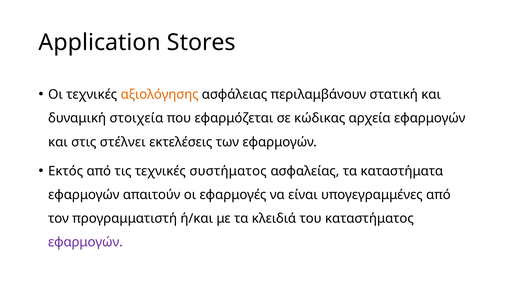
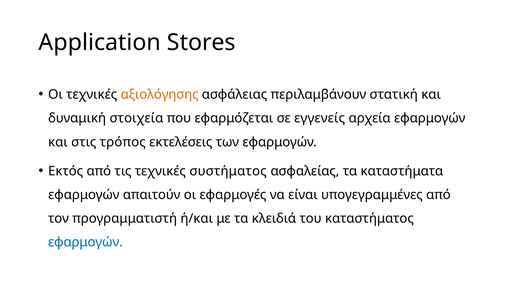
κώδικας: κώδικας -> εγγενείς
στέλνει: στέλνει -> τρόπος
εφαρμογών at (85, 242) colour: purple -> blue
